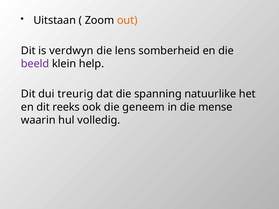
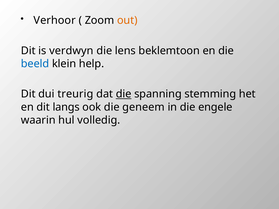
Uitstaan: Uitstaan -> Verhoor
somberheid: somberheid -> beklemtoon
beeld colour: purple -> blue
die at (124, 94) underline: none -> present
natuurlike: natuurlike -> stemming
reeks: reeks -> langs
mense: mense -> engele
